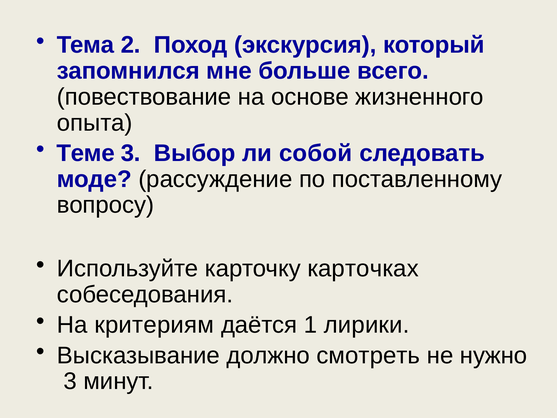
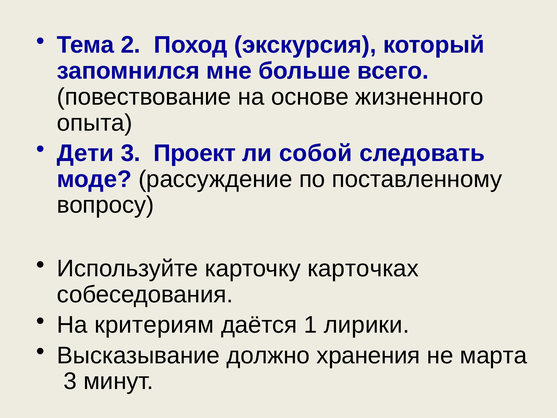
Теме: Теме -> Дети
Выбор: Выбор -> Проект
смотреть: смотреть -> хранения
нужно: нужно -> марта
